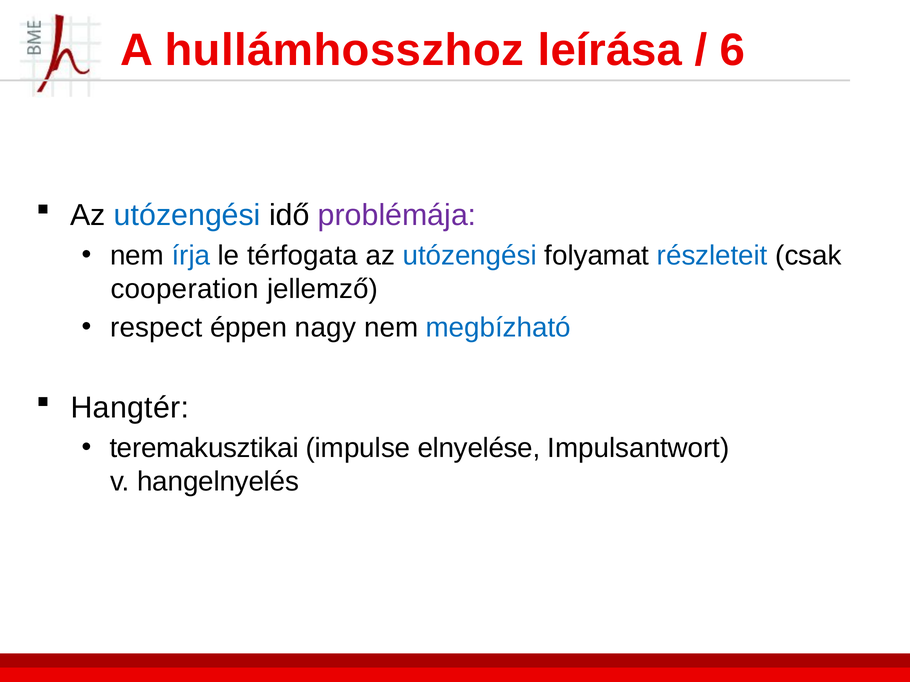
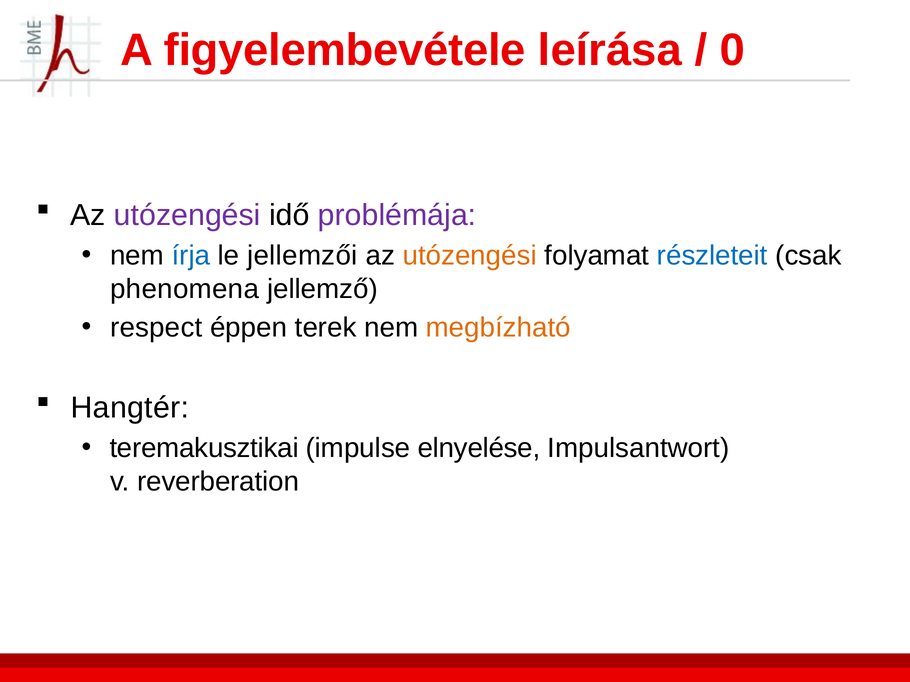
hullámhosszhoz: hullámhosszhoz -> figyelembevétele
6: 6 -> 0
utózengési at (187, 216) colour: blue -> purple
térfogata: térfogata -> jellemzői
utózengési at (470, 256) colour: blue -> orange
cooperation: cooperation -> phenomena
nagy: nagy -> terek
megbízható colour: blue -> orange
hangelnyelés: hangelnyelés -> reverberation
